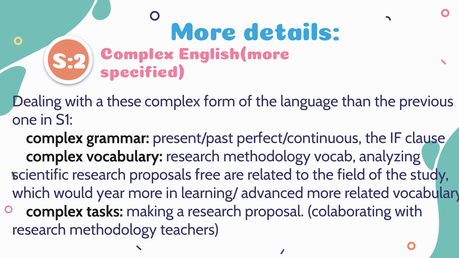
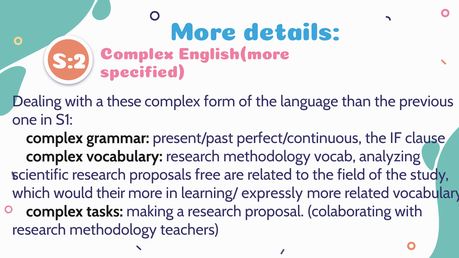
year: year -> their
advanced: advanced -> expressly
